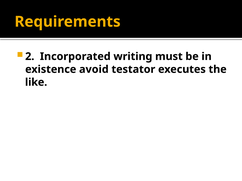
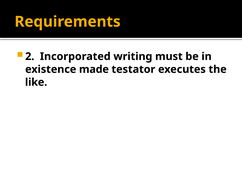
avoid: avoid -> made
